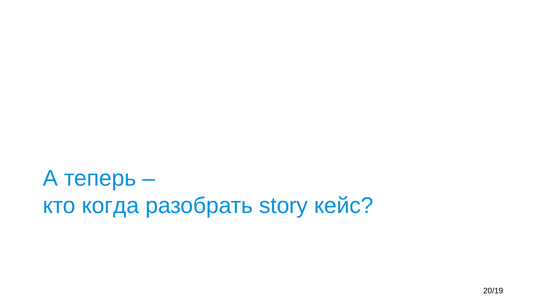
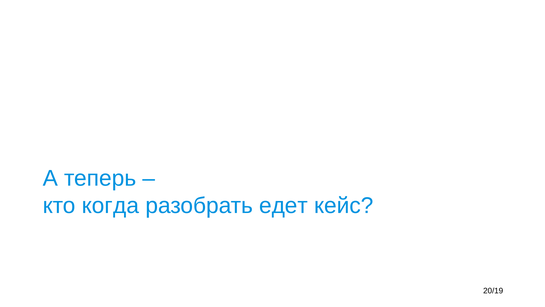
story: story -> едет
